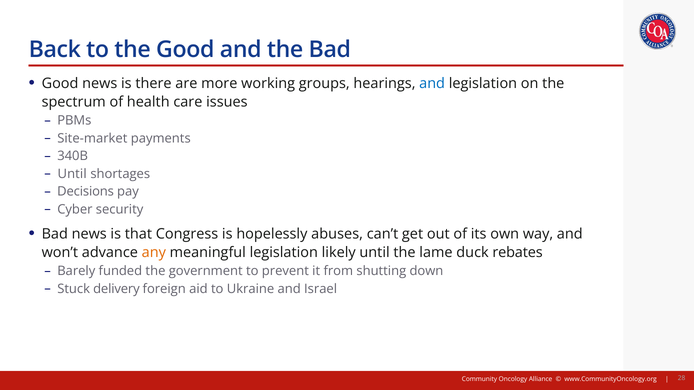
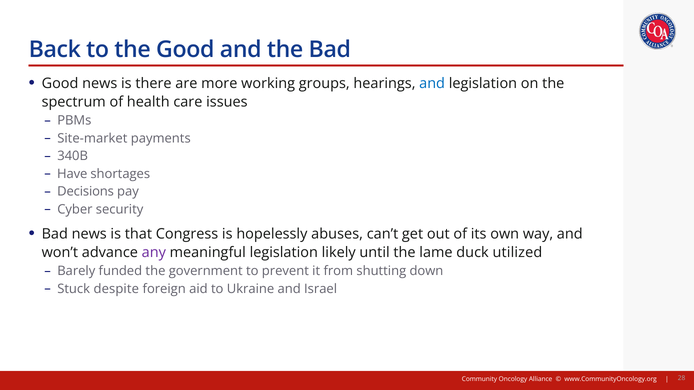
Until at (72, 174): Until -> Have
any colour: orange -> purple
rebates: rebates -> utilized
delivery: delivery -> despite
